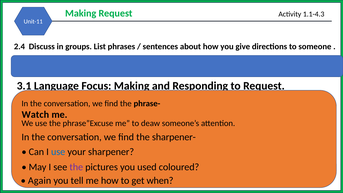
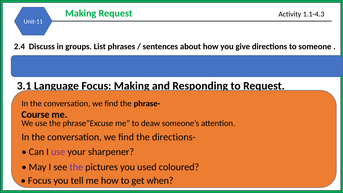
Watch: Watch -> Course
sharpener-: sharpener- -> directions-
use at (58, 152) colour: blue -> purple
Again at (40, 181): Again -> Focus
